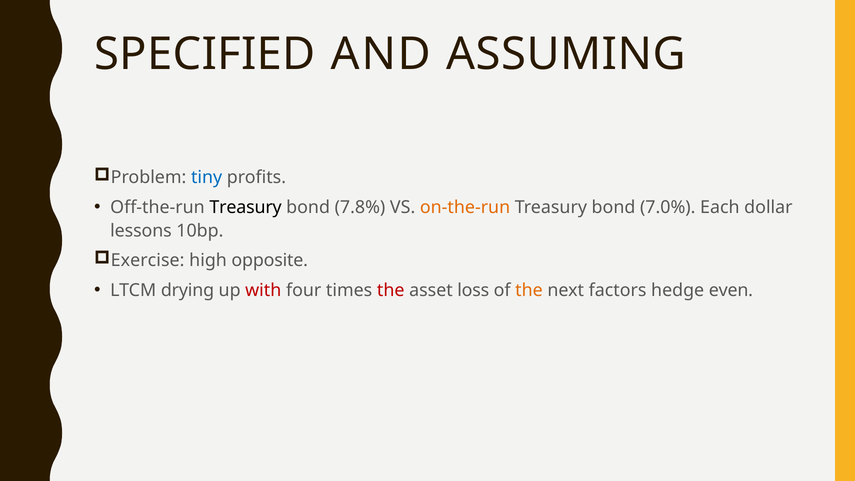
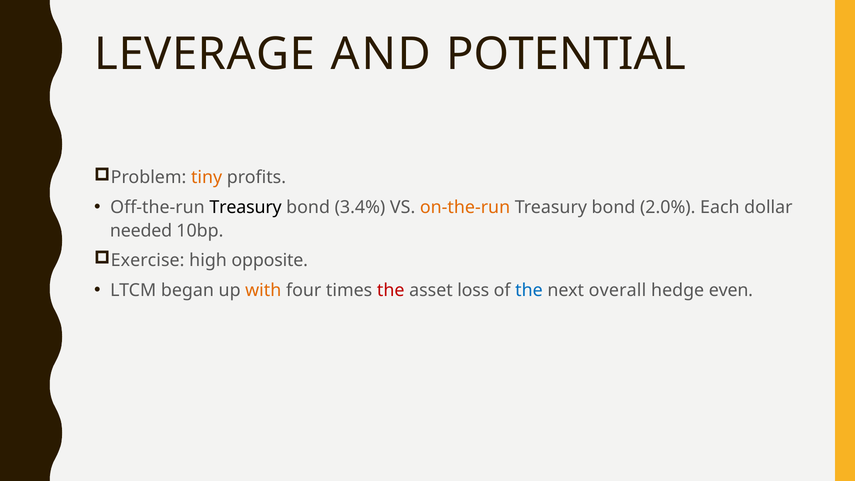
SPECIFIED: SPECIFIED -> LEVERAGE
ASSUMING: ASSUMING -> POTENTIAL
tiny colour: blue -> orange
7.8%: 7.8% -> 3.4%
7.0%: 7.0% -> 2.0%
lessons: lessons -> needed
drying: drying -> began
with colour: red -> orange
the at (529, 290) colour: orange -> blue
factors: factors -> overall
